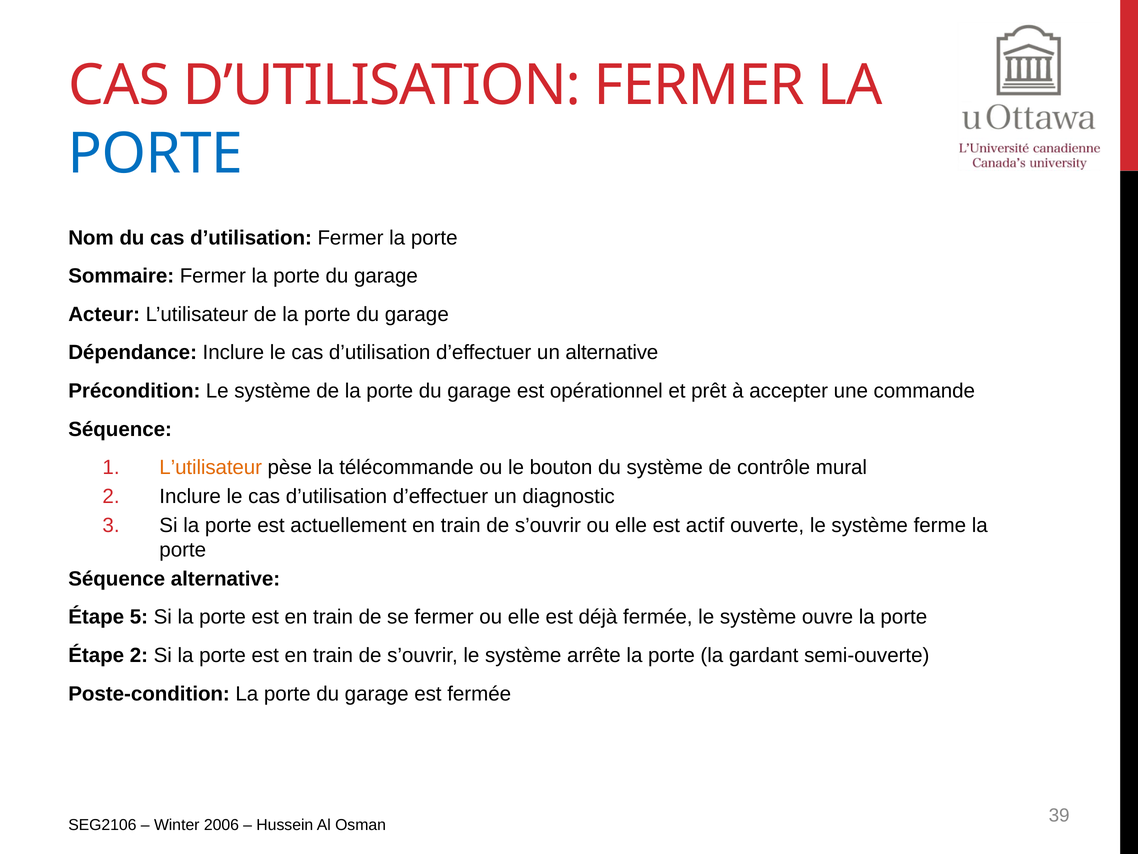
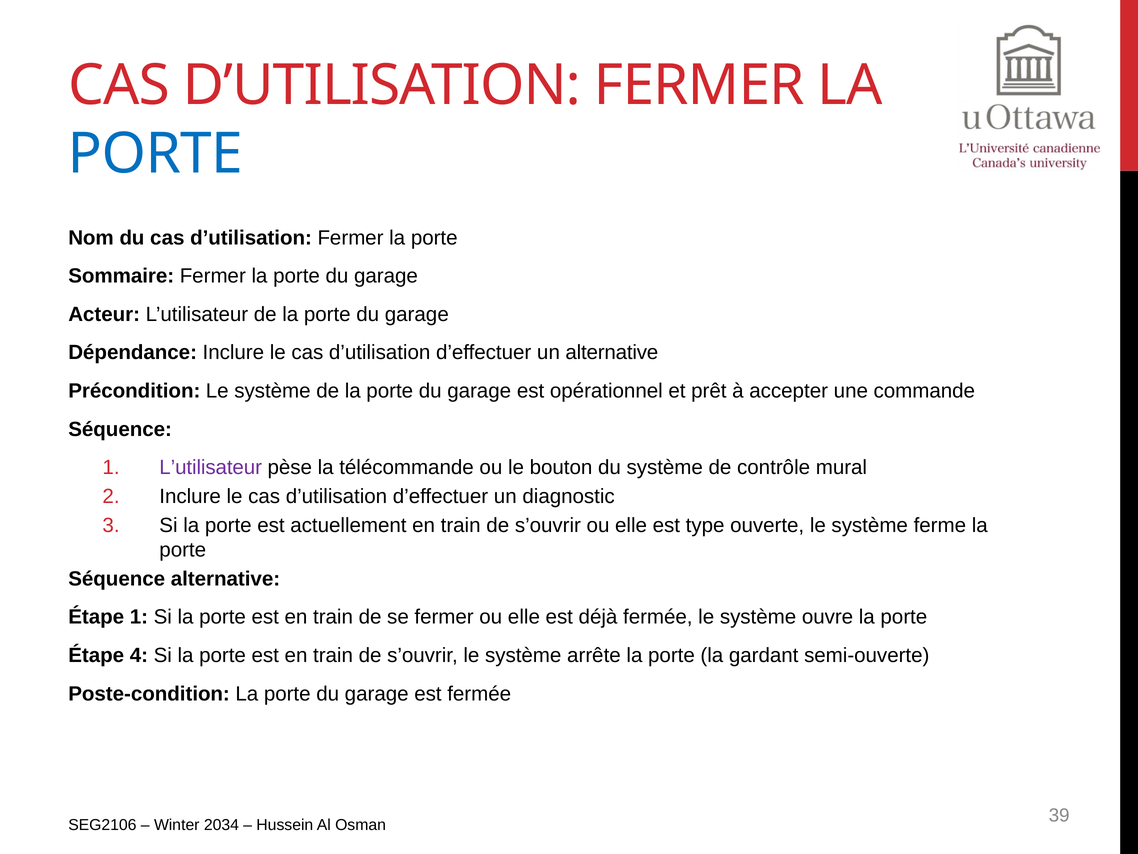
L’utilisateur at (211, 467) colour: orange -> purple
actif: actif -> type
Étape 5: 5 -> 1
Étape 2: 2 -> 4
2006: 2006 -> 2034
